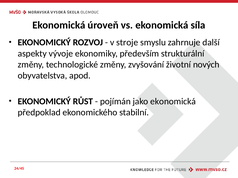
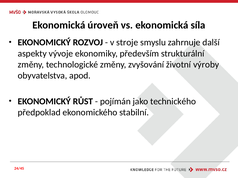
nových: nových -> výroby
jako ekonomická: ekonomická -> technického
